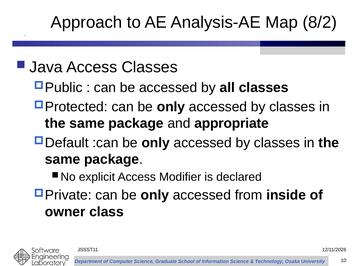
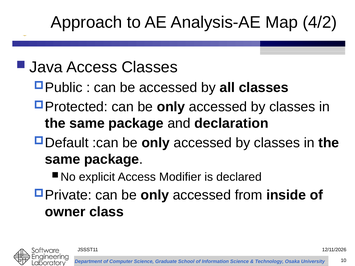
8/2: 8/2 -> 4/2
appropriate: appropriate -> declaration
